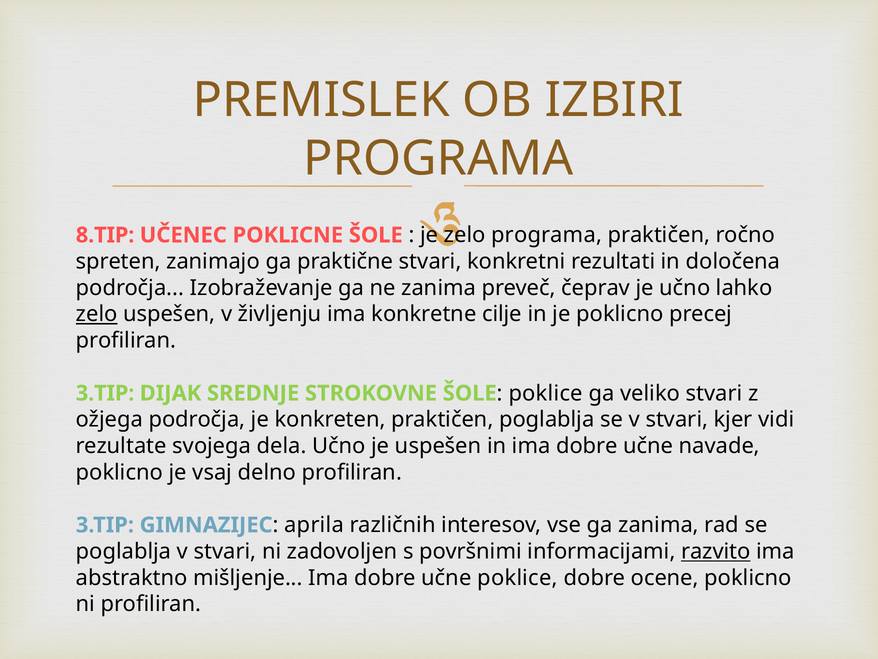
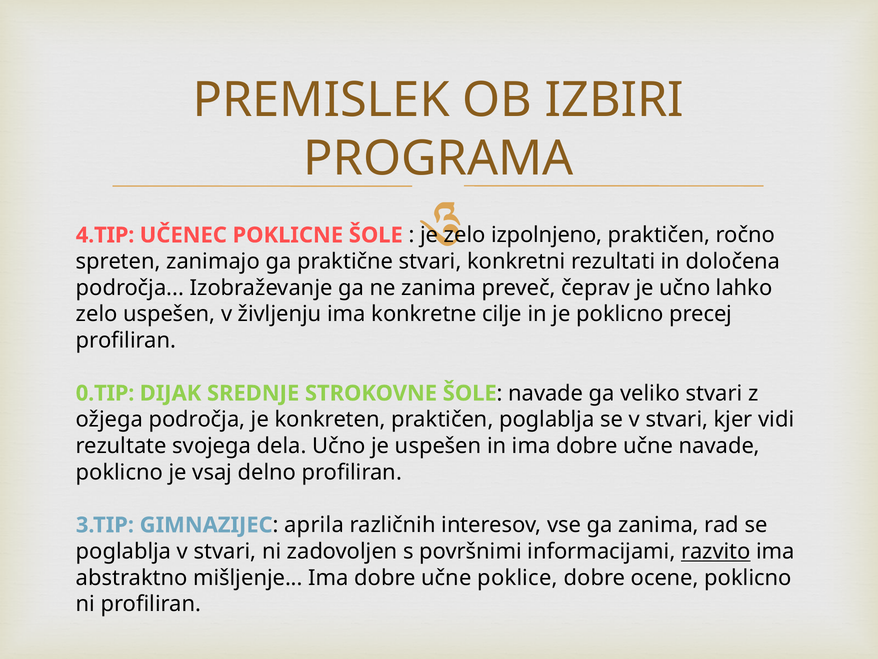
8.TIP: 8.TIP -> 4.TIP
programa at (547, 235): programa -> izpolnjeno
zelo at (97, 314) underline: present -> none
3.TIP at (105, 393): 3.TIP -> 0.TIP
poklice at (546, 393): poklice -> navade
